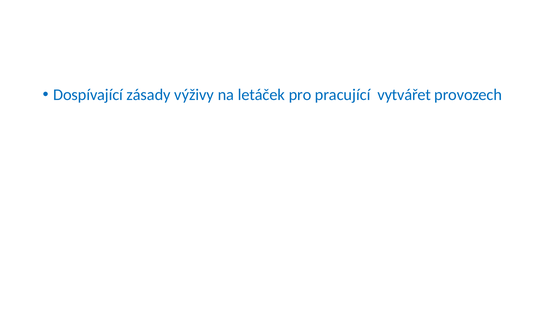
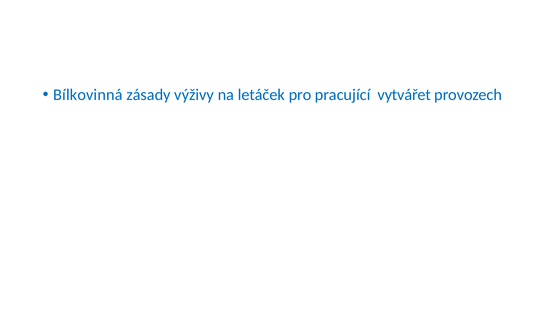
Dospívající: Dospívající -> Bílkovinná
